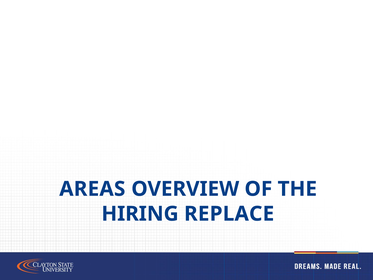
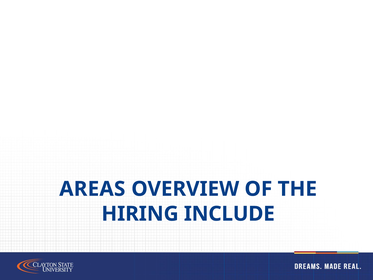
REPLACE: REPLACE -> INCLUDE
